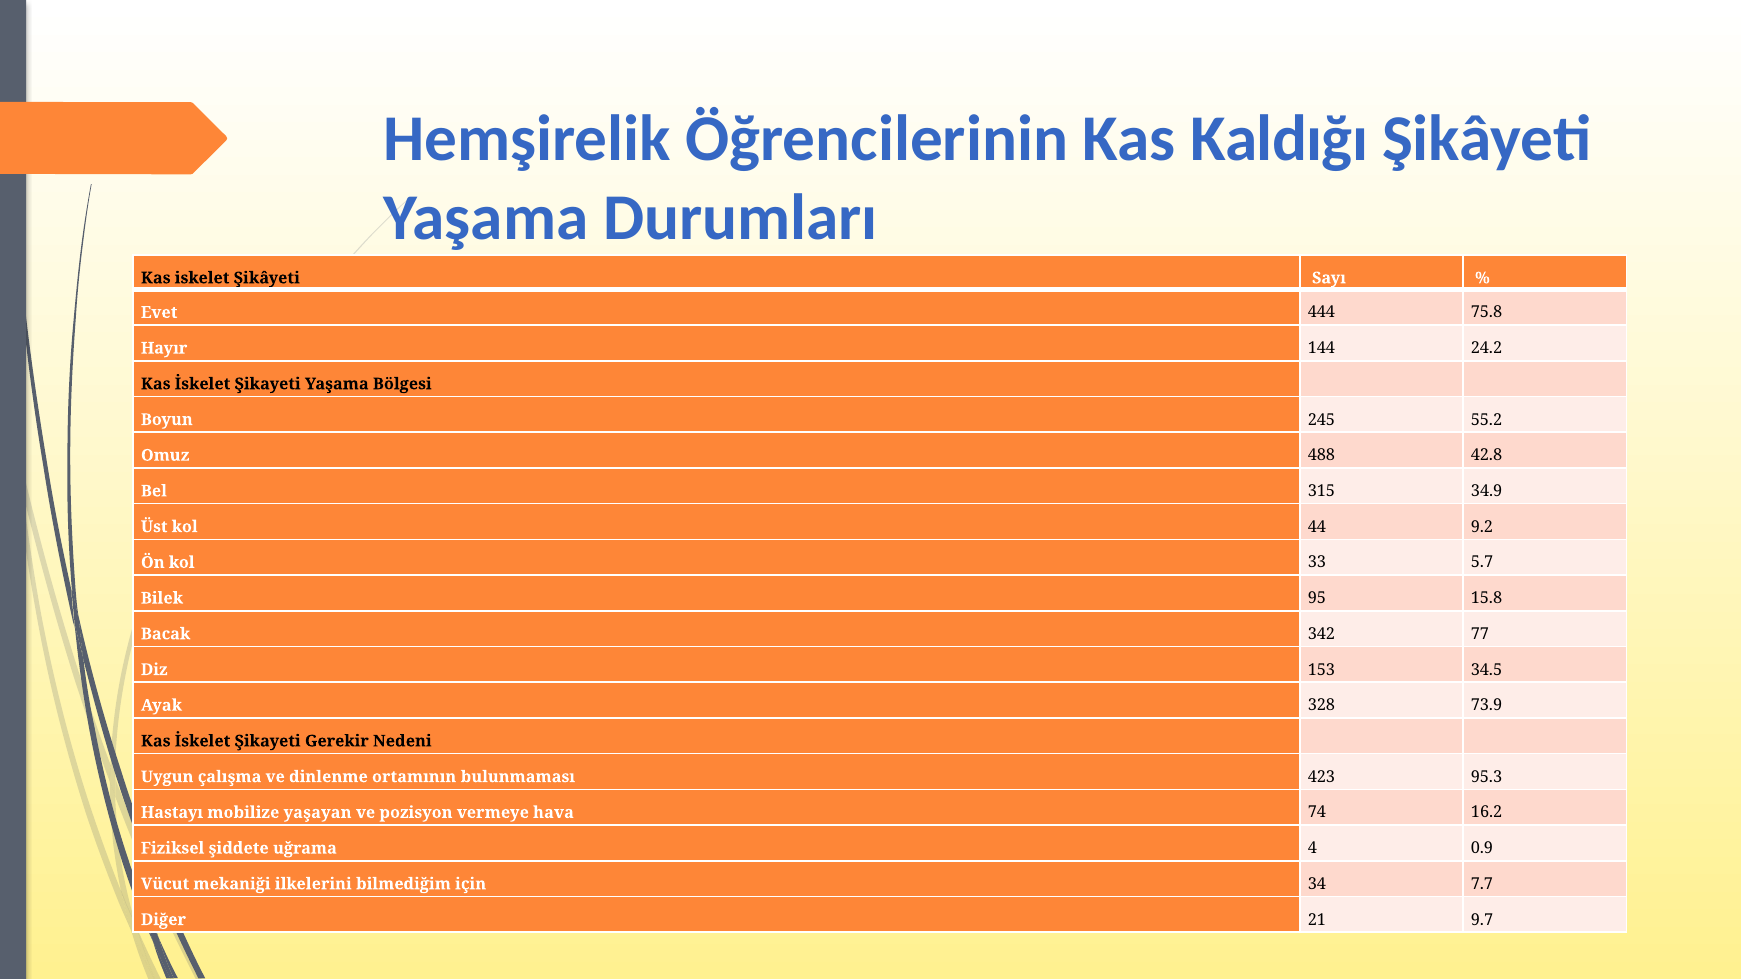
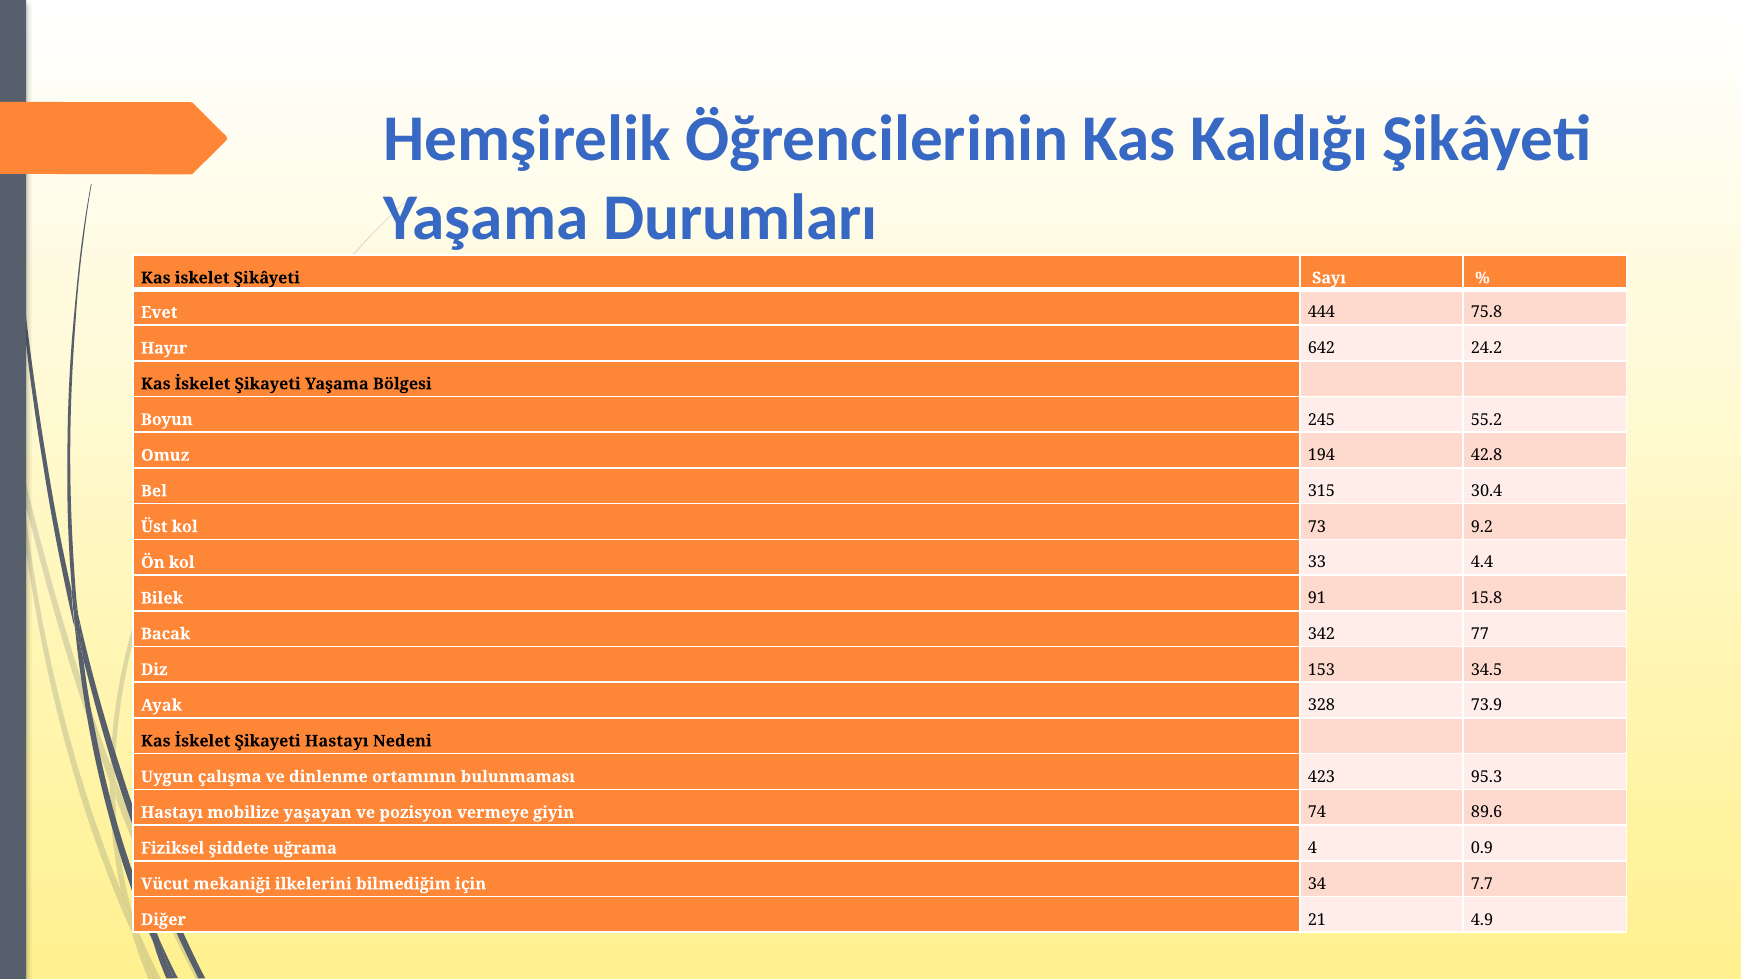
144: 144 -> 642
488: 488 -> 194
34.9: 34.9 -> 30.4
44: 44 -> 73
5.7: 5.7 -> 4.4
95: 95 -> 91
Şikayeti Gerekir: Gerekir -> Hastayı
hava: hava -> giyin
16.2: 16.2 -> 89.6
9.7: 9.7 -> 4.9
